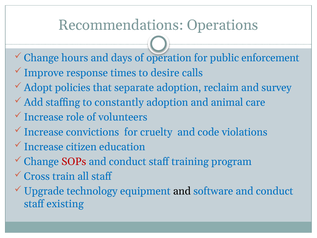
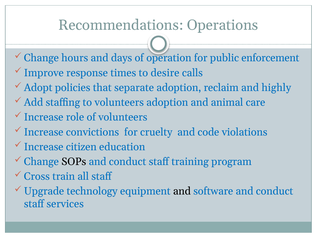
survey: survey -> highly
to constantly: constantly -> volunteers
SOPs colour: red -> black
existing: existing -> services
